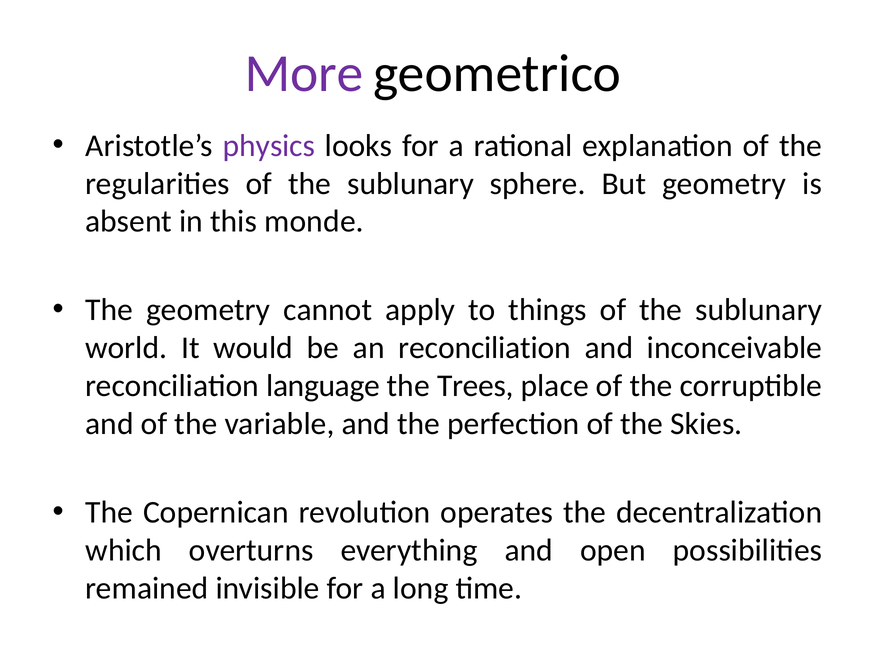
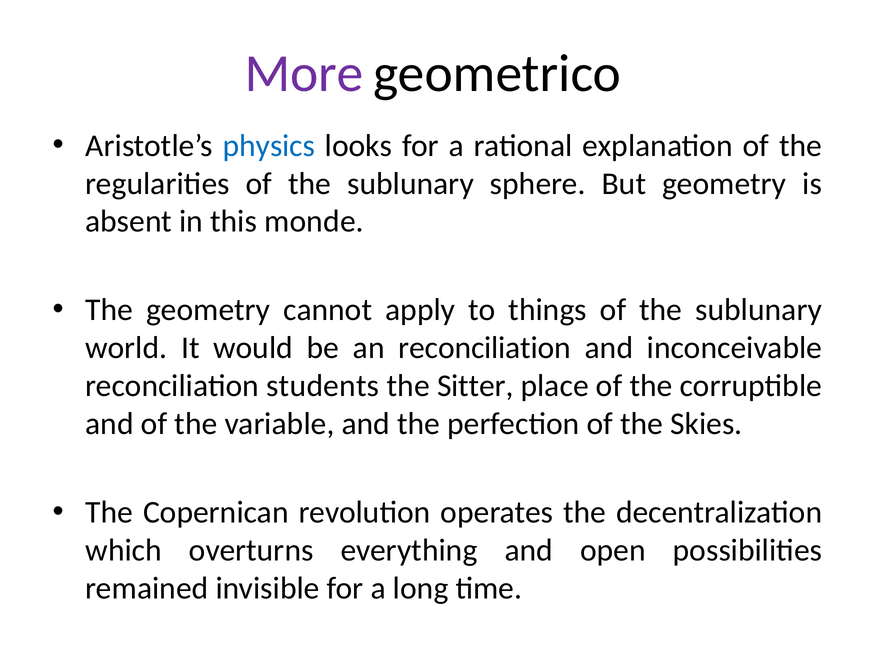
physics colour: purple -> blue
language: language -> students
Trees: Trees -> Sitter
